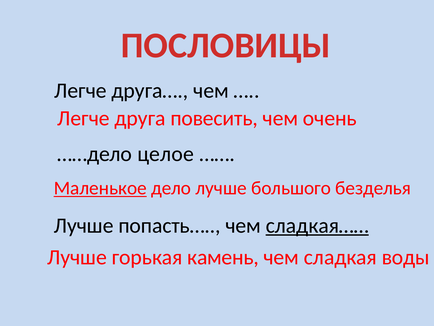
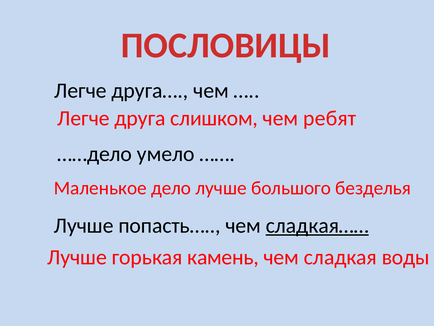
повесить: повесить -> слишком
очень: очень -> ребят
целое: целое -> умело
Маленькое underline: present -> none
